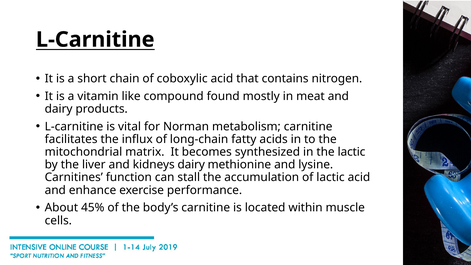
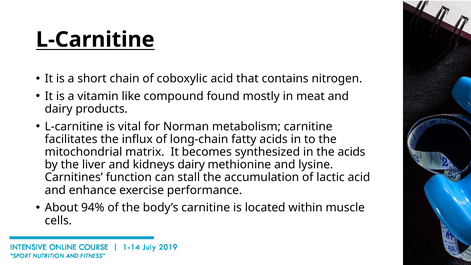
the lactic: lactic -> acids
45%: 45% -> 94%
